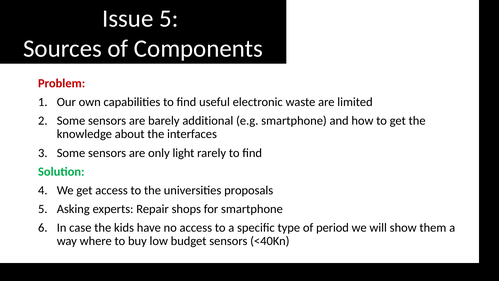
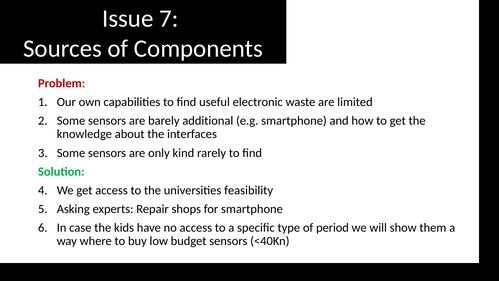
Issue 5: 5 -> 7
light: light -> kind
proposals: proposals -> feasibility
